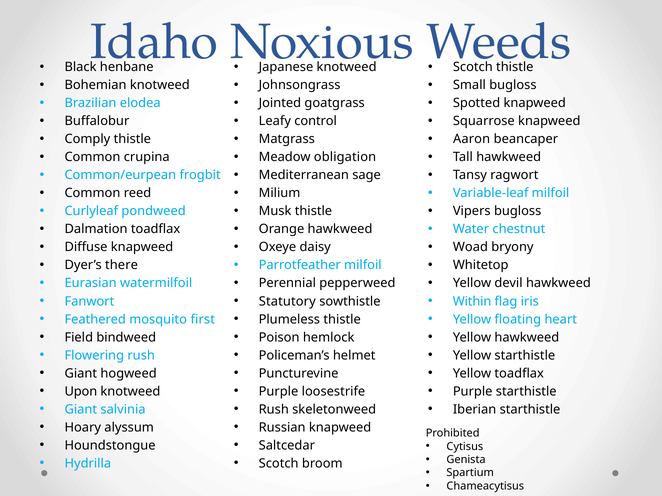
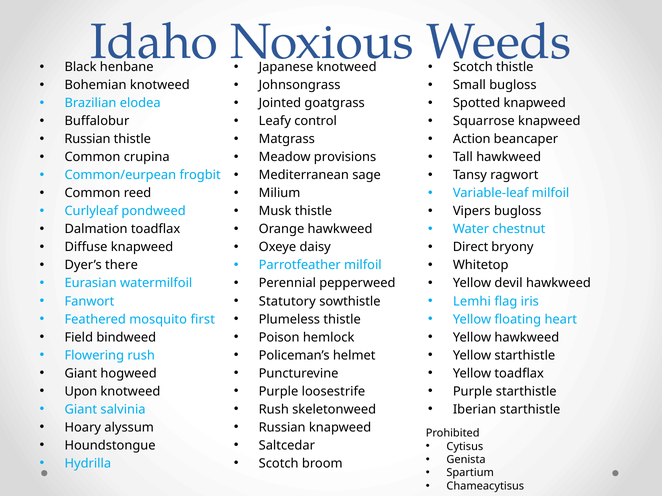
Comply at (87, 139): Comply -> Russian
Aaron: Aaron -> Action
obligation: obligation -> provisions
Woad: Woad -> Direct
Within: Within -> Lemhi
